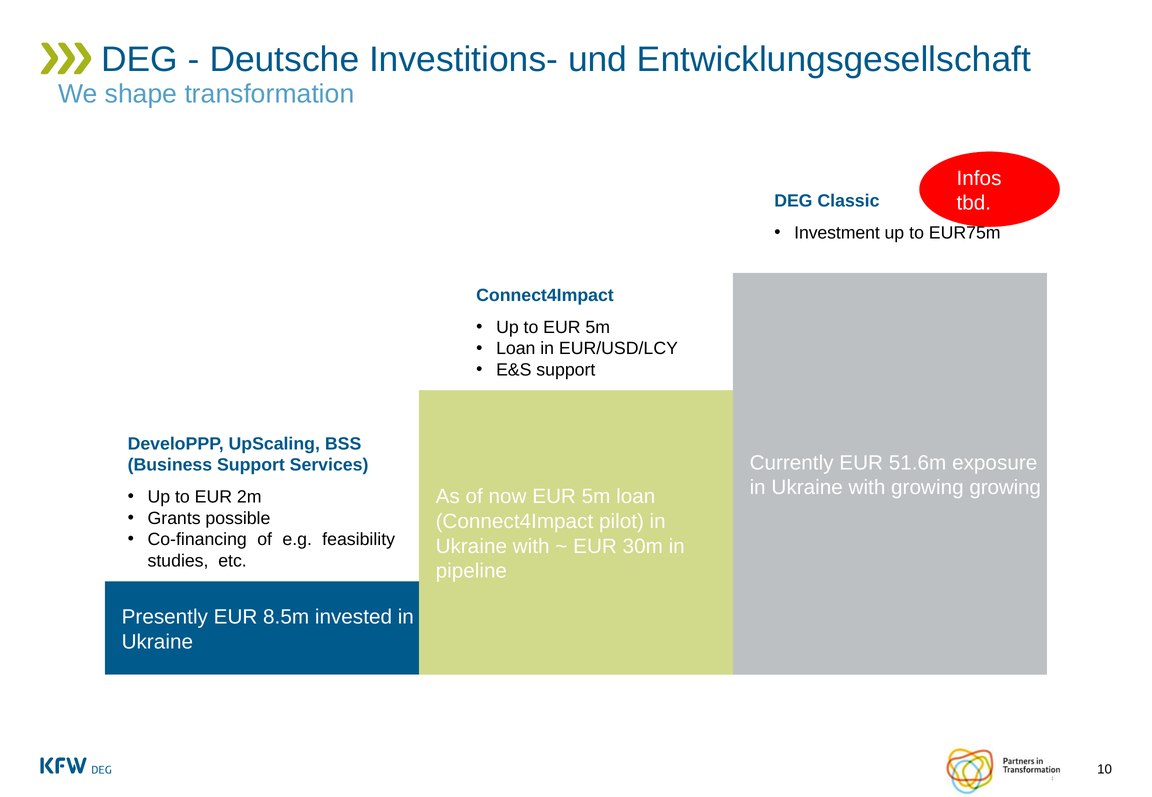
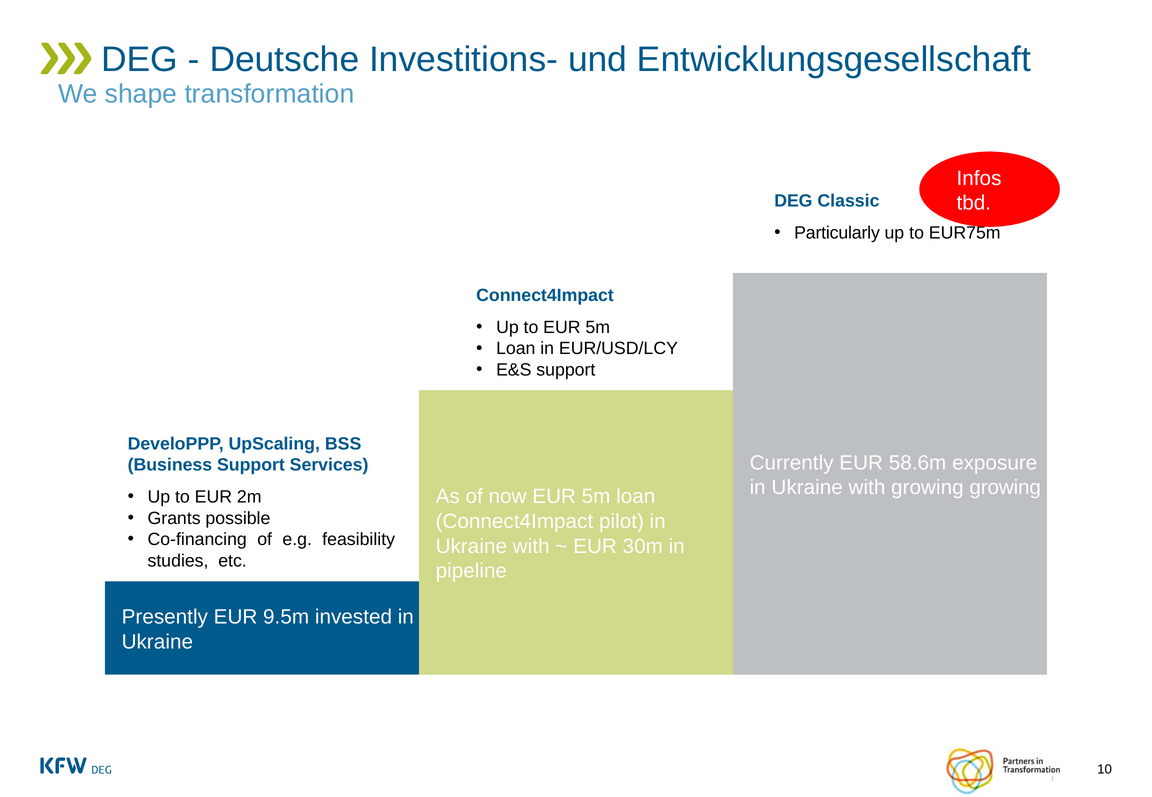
Investment: Investment -> Particularly
51.6m: 51.6m -> 58.6m
8.5m: 8.5m -> 9.5m
